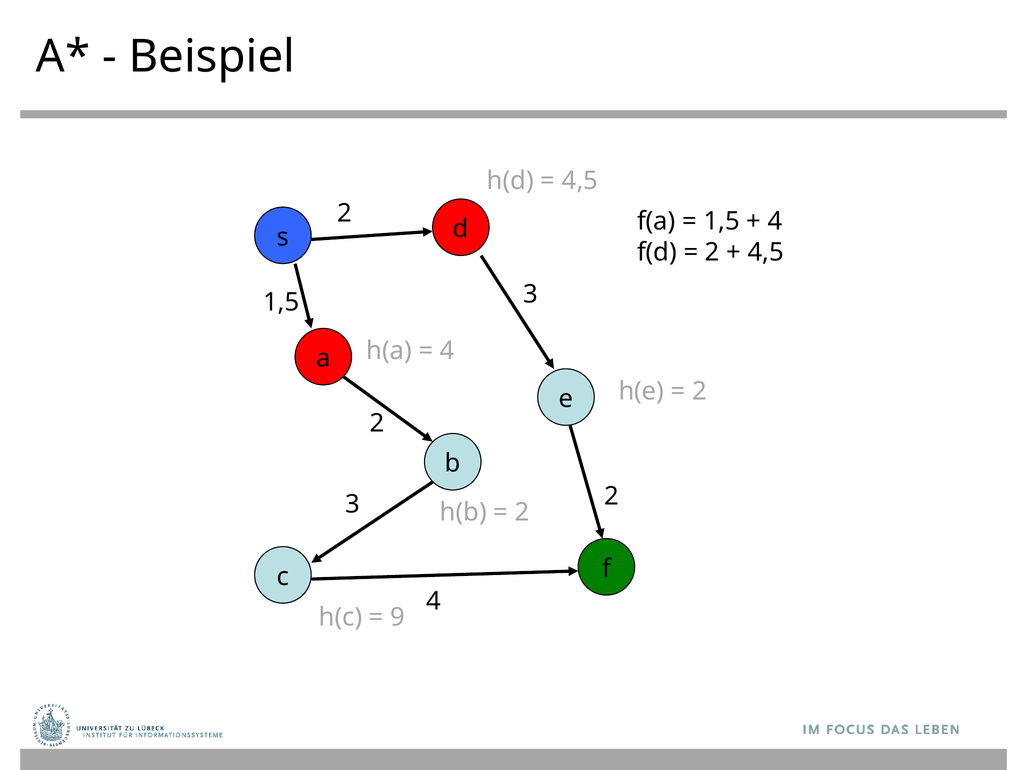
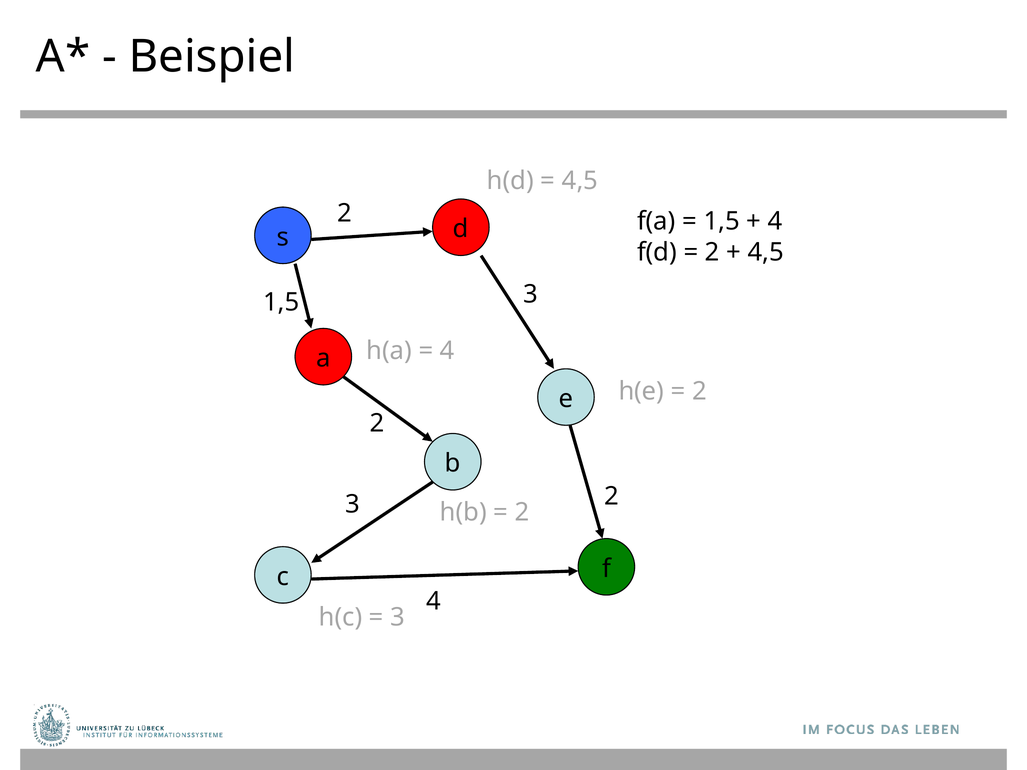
9 at (398, 618): 9 -> 3
